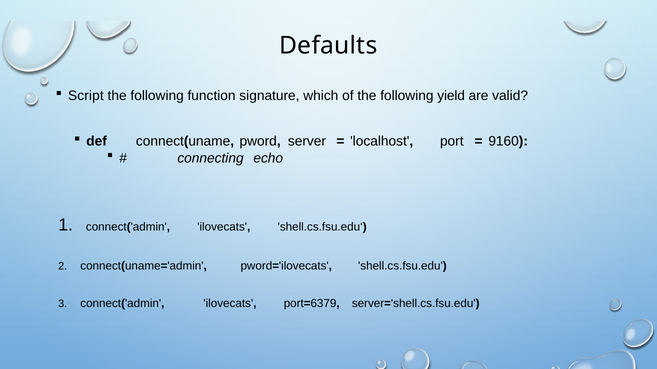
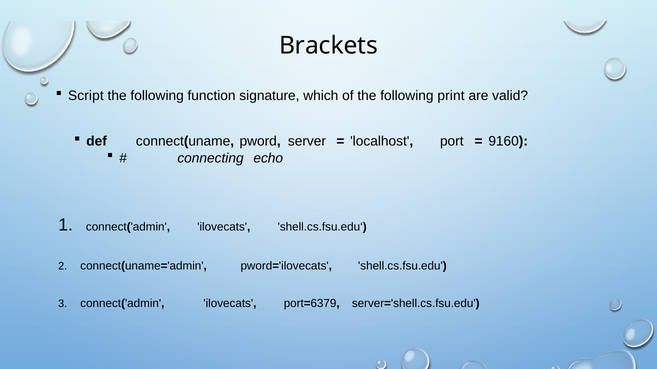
Defaults: Defaults -> Brackets
yield: yield -> print
